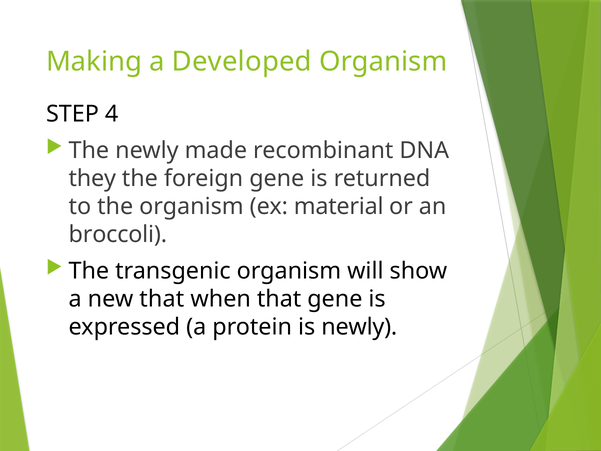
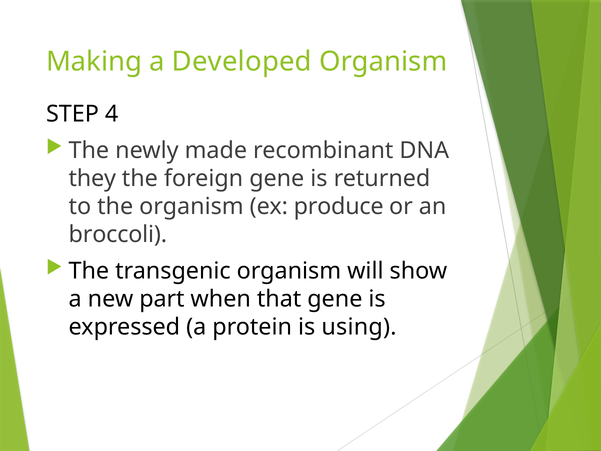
material: material -> produce
new that: that -> part
is newly: newly -> using
